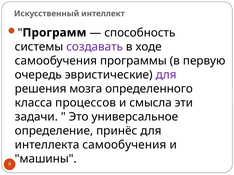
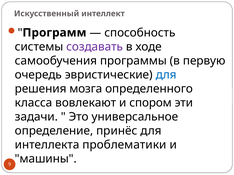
для at (166, 75) colour: purple -> blue
процессов: процессов -> вовлекают
смысла: смысла -> спором
интеллекта самообучения: самообучения -> проблематики
